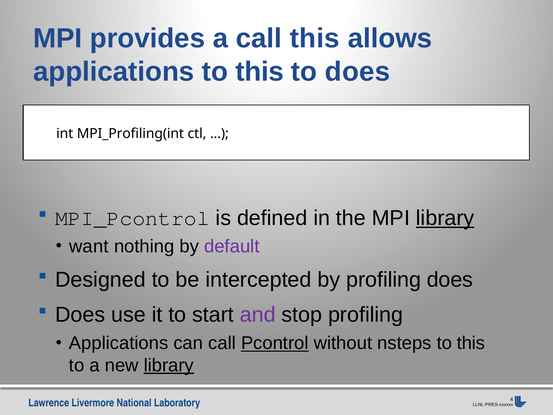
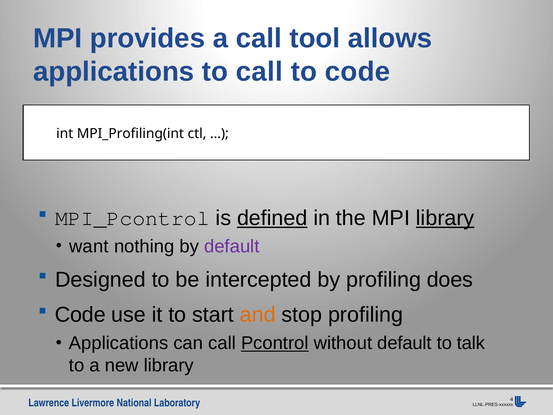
call this: this -> tool
applications to this: this -> call
to does: does -> code
defined underline: none -> present
Does at (80, 315): Does -> Code
and colour: purple -> orange
without nsteps: nsteps -> default
this at (471, 343): this -> talk
library at (169, 365) underline: present -> none
